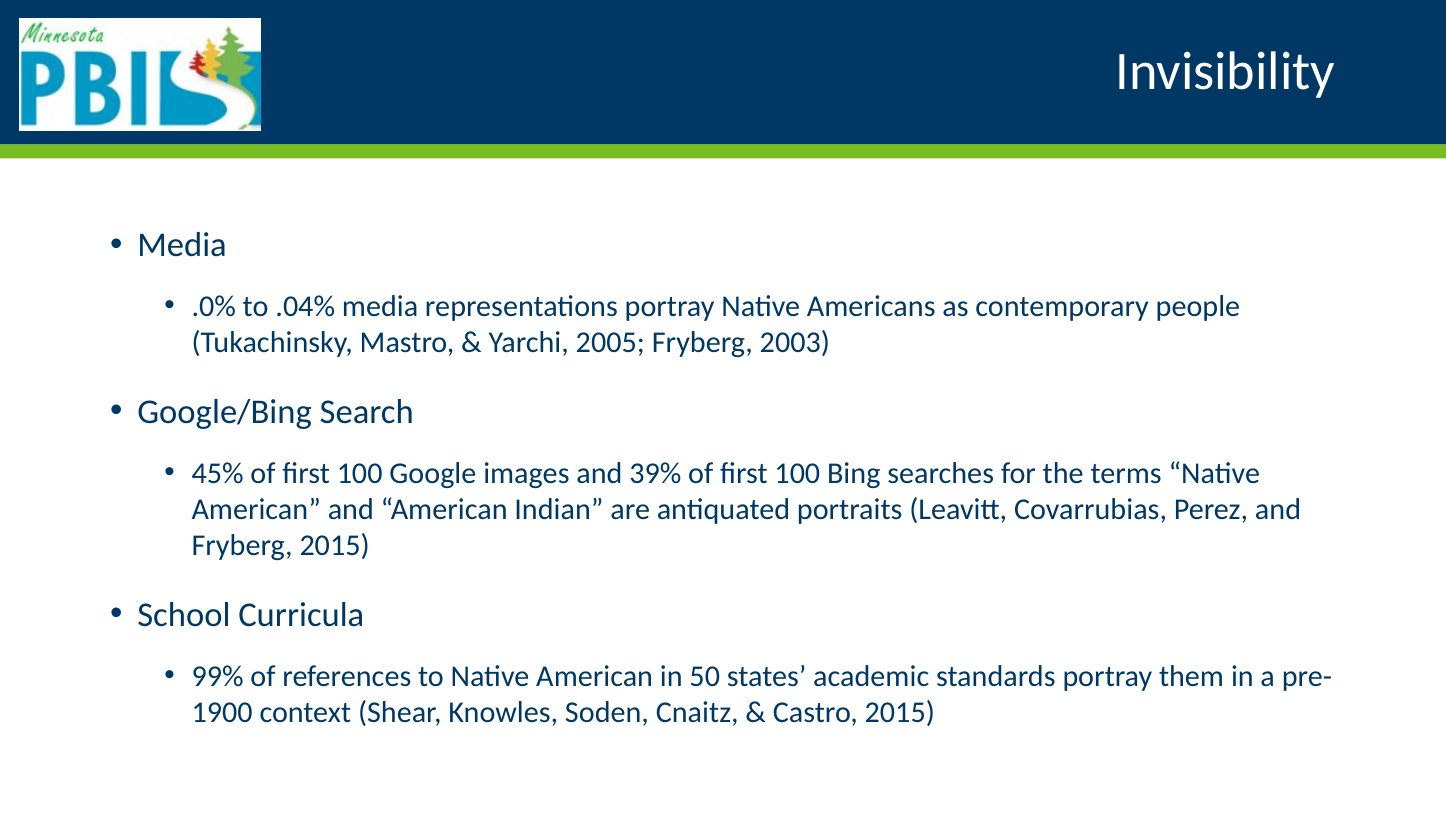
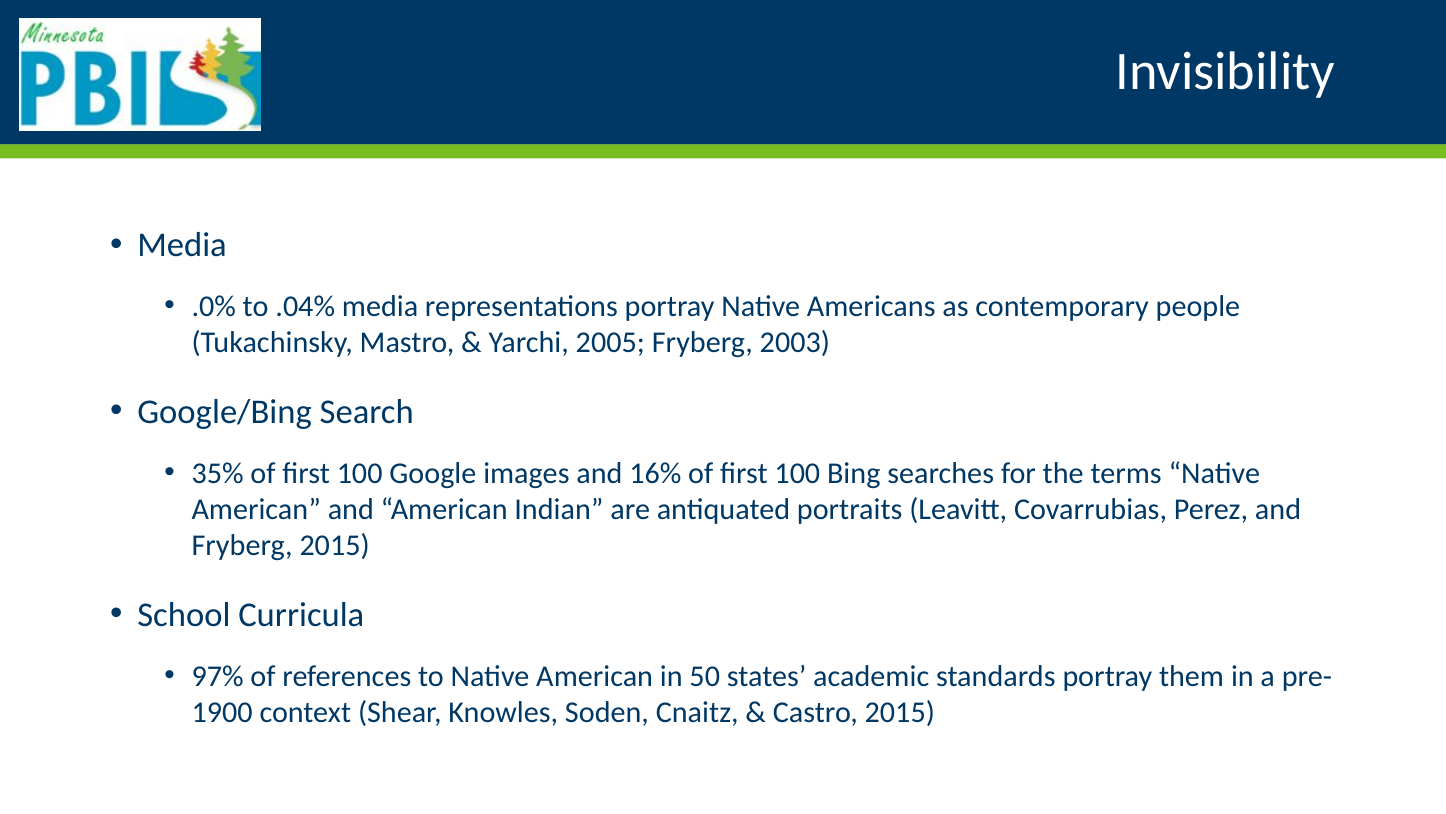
45%: 45% -> 35%
39%: 39% -> 16%
99%: 99% -> 97%
